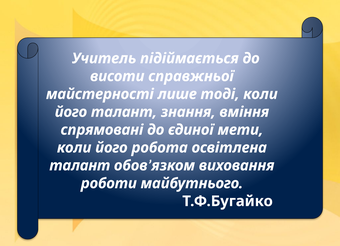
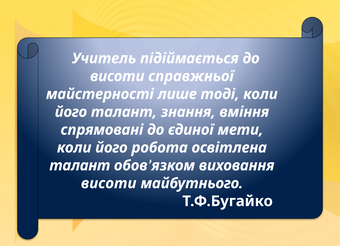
роботи at (109, 184): роботи -> висоти
